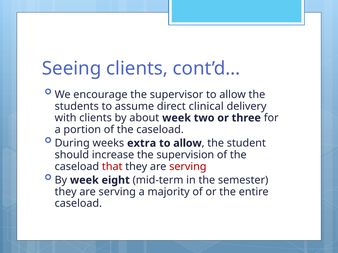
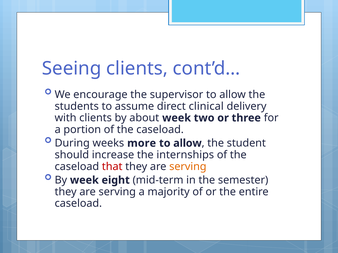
extra: extra -> more
supervision: supervision -> internships
serving at (188, 167) colour: red -> orange
